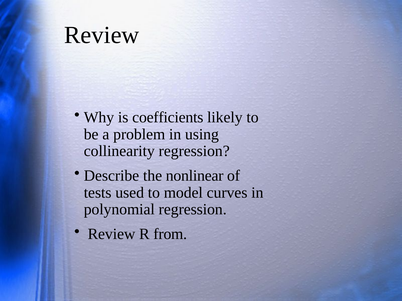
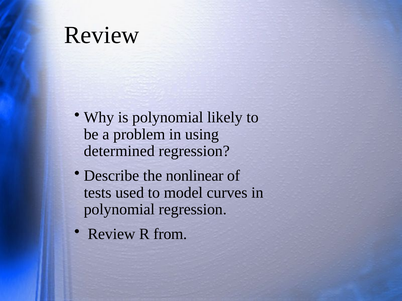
is coefficients: coefficients -> polynomial
collinearity: collinearity -> determined
